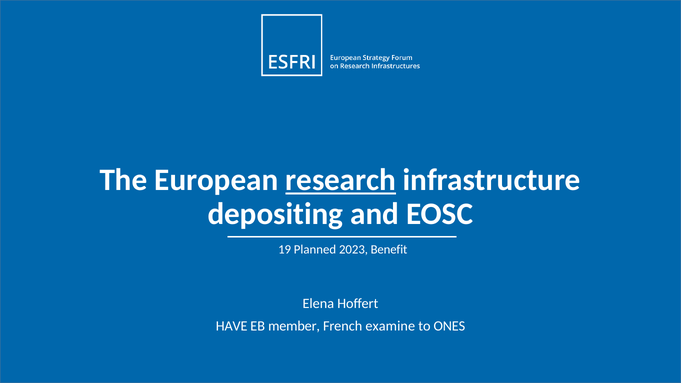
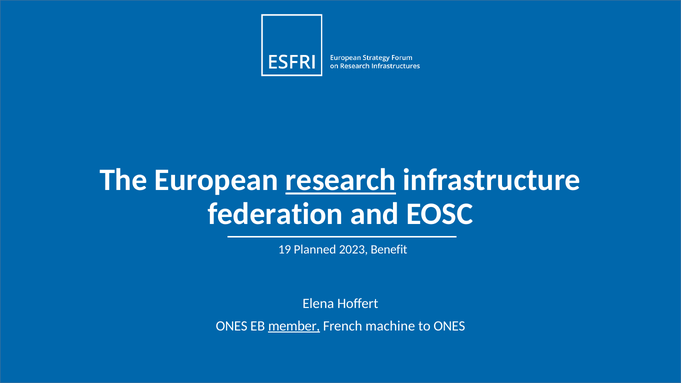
depositing: depositing -> federation
HAVE at (232, 326): HAVE -> ONES
member underline: none -> present
examine: examine -> machine
